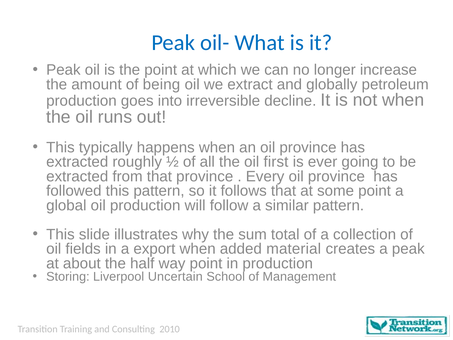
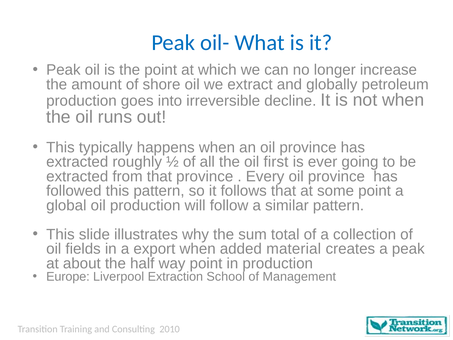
being: being -> shore
Storing: Storing -> Europe
Uncertain: Uncertain -> Extraction
